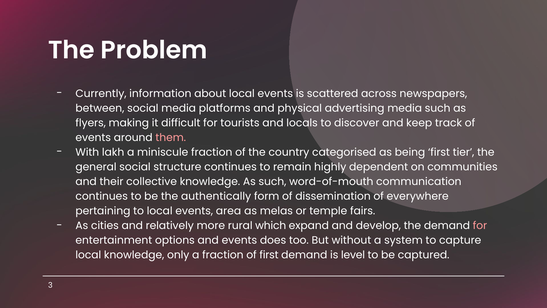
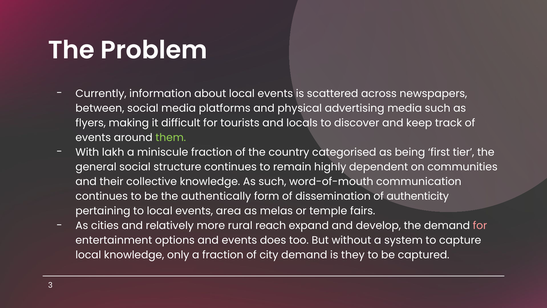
them colour: pink -> light green
everywhere: everywhere -> authenticity
which: which -> reach
of first: first -> city
level: level -> they
